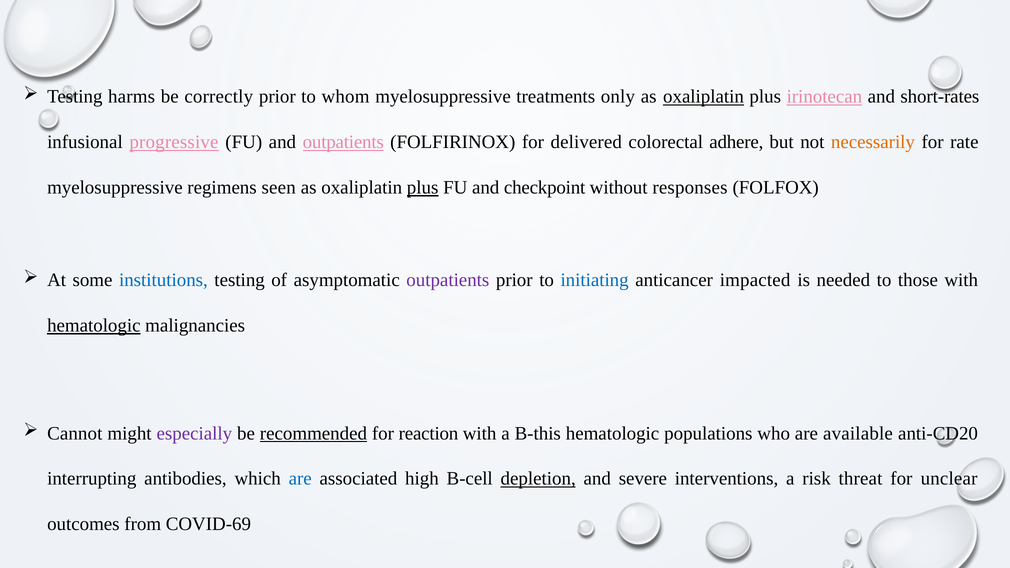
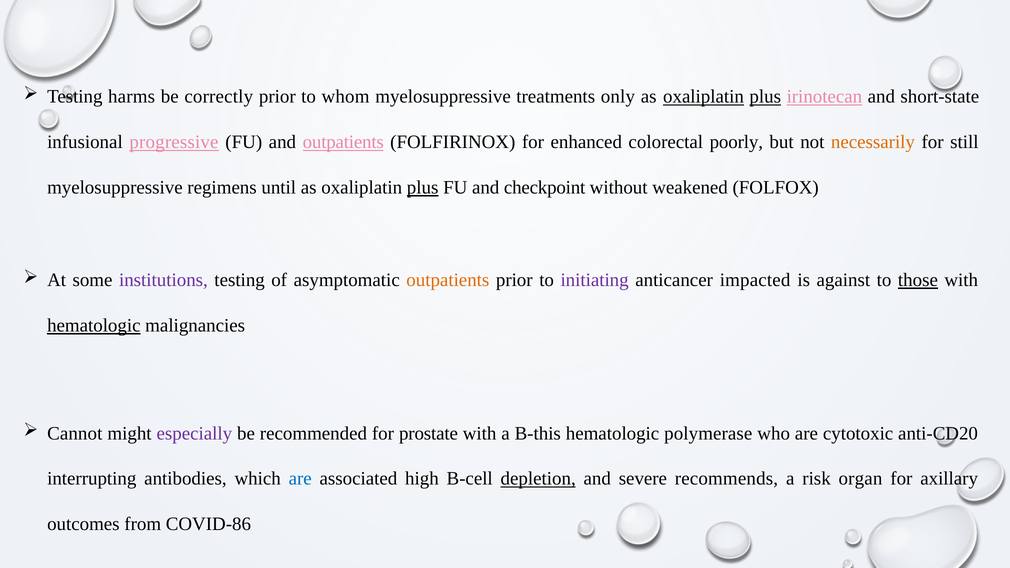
plus at (765, 97) underline: none -> present
short-rates: short-rates -> short-state
delivered: delivered -> enhanced
adhere: adhere -> poorly
rate: rate -> still
seen: seen -> until
responses: responses -> weakened
institutions colour: blue -> purple
outpatients at (448, 280) colour: purple -> orange
initiating colour: blue -> purple
needed: needed -> against
those underline: none -> present
recommended underline: present -> none
reaction: reaction -> prostate
populations: populations -> polymerase
available: available -> cytotoxic
interventions: interventions -> recommends
threat: threat -> organ
unclear: unclear -> axillary
COVID-69: COVID-69 -> COVID-86
